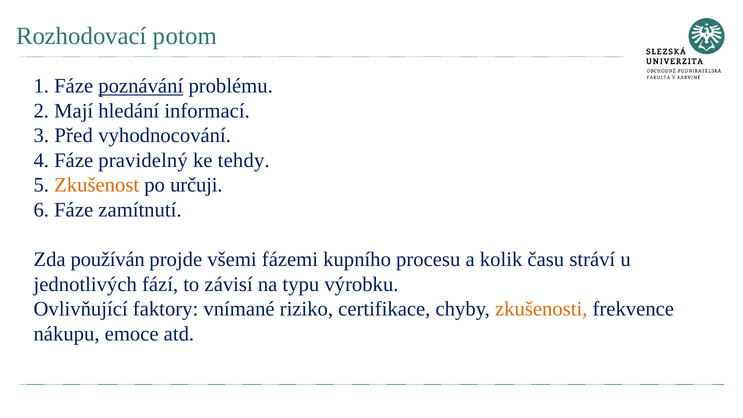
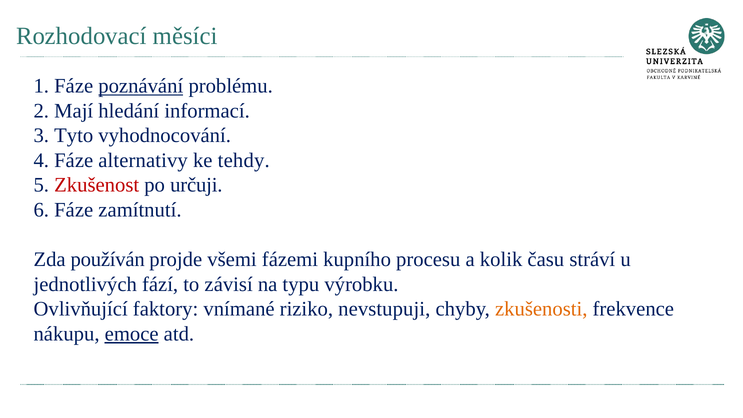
potom: potom -> měsíci
Před: Před -> Tyto
pravidelný: pravidelný -> alternativy
Zkušenost colour: orange -> red
certifikace: certifikace -> nevstupuji
emoce underline: none -> present
